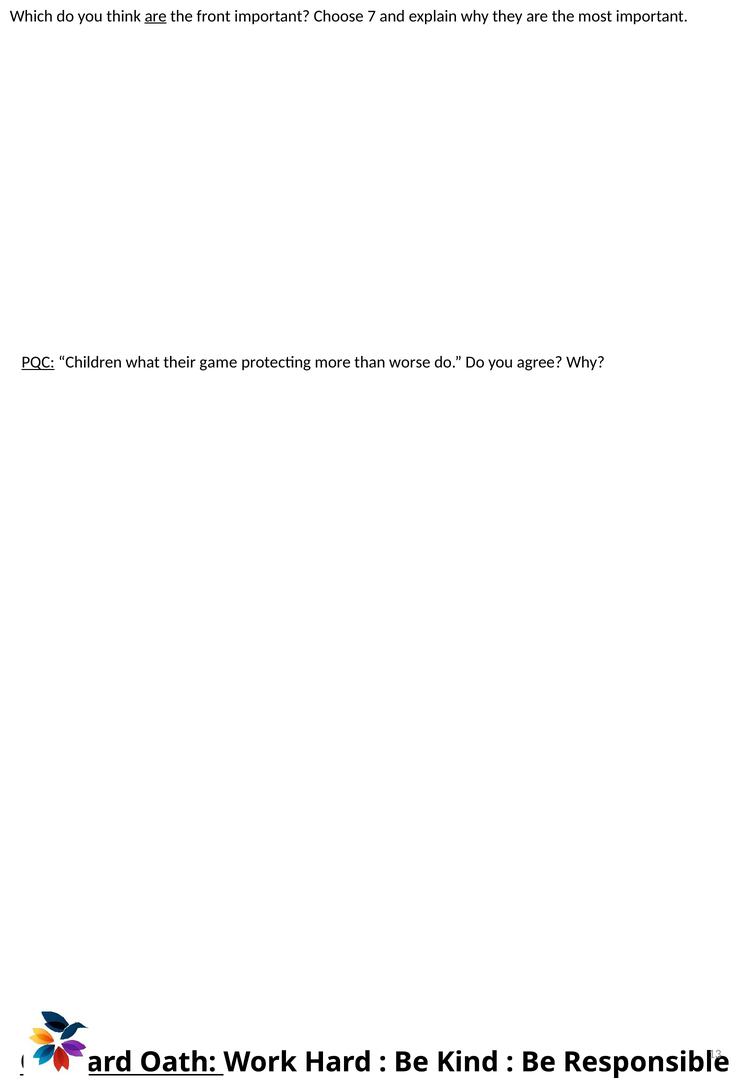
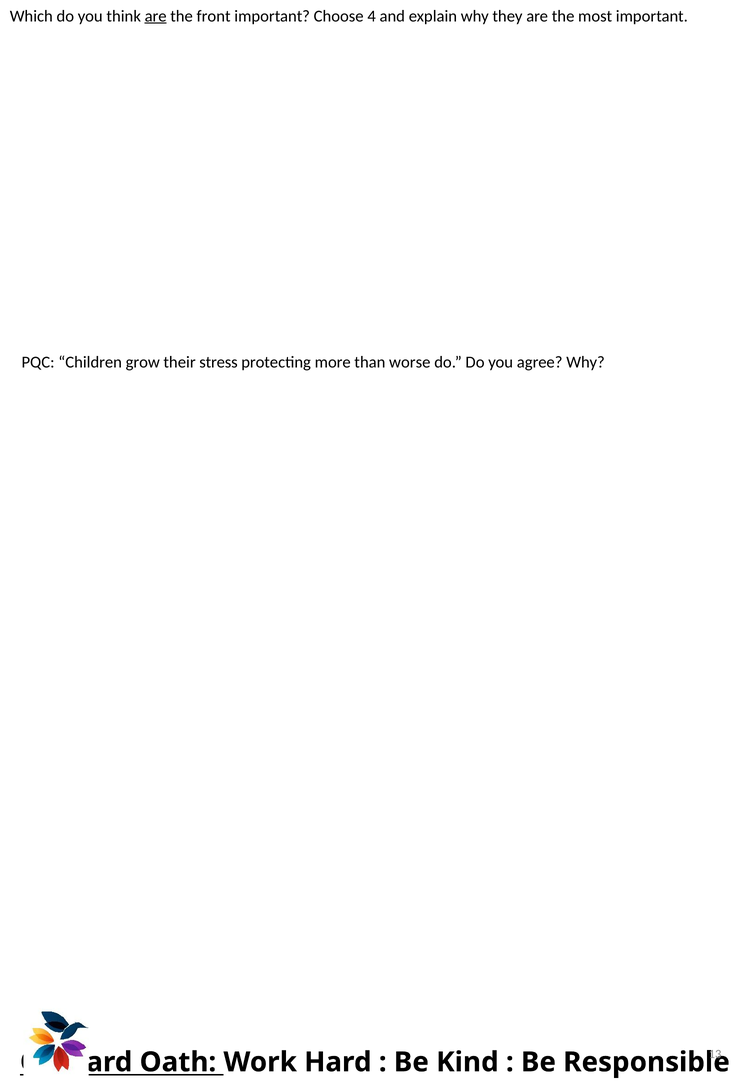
7: 7 -> 4
PQC underline: present -> none
what: what -> grow
game: game -> stress
